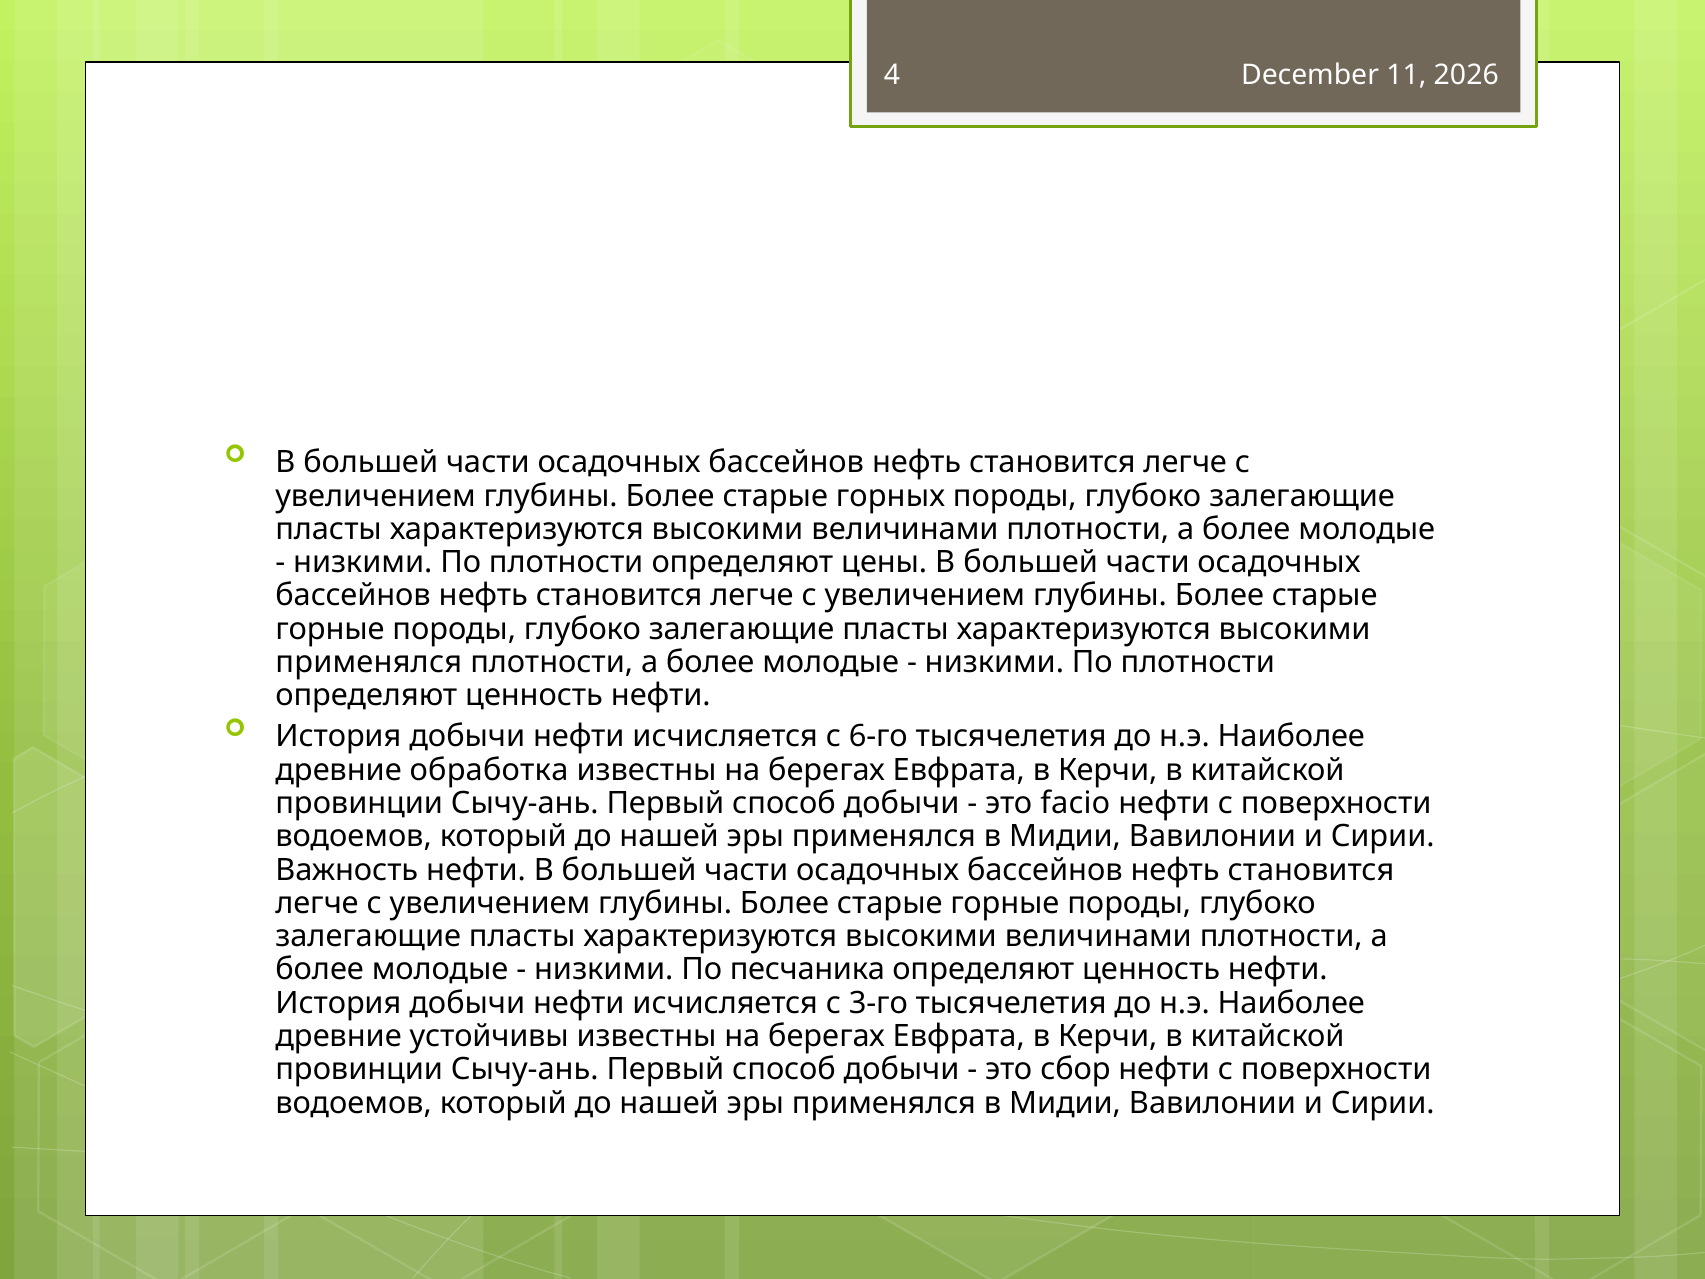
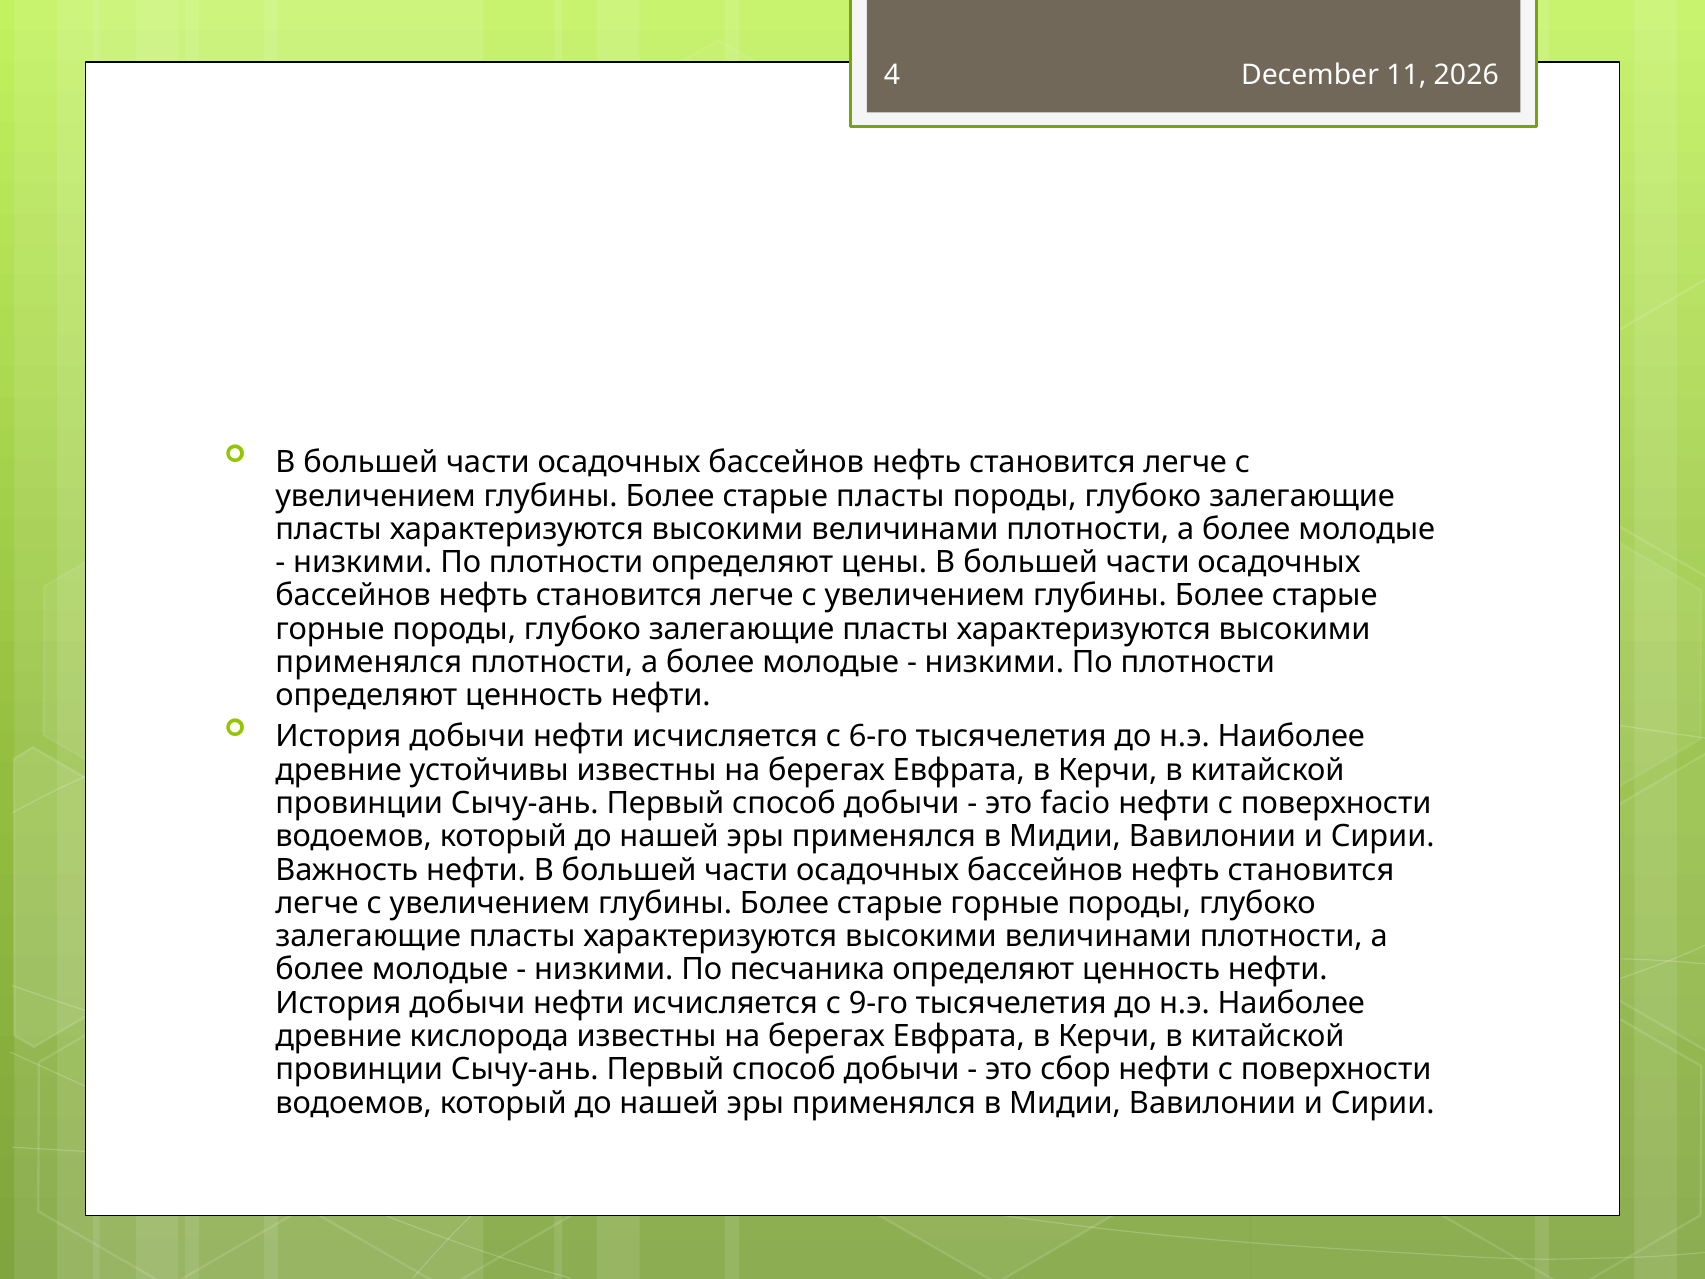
старые горных: горных -> пласты
обработка: обработка -> устойчивы
3-го: 3-го -> 9-го
устойчивы: устойчивы -> кислорода
